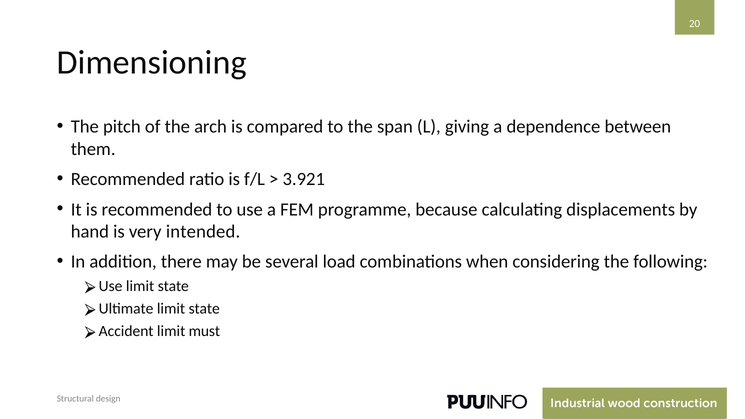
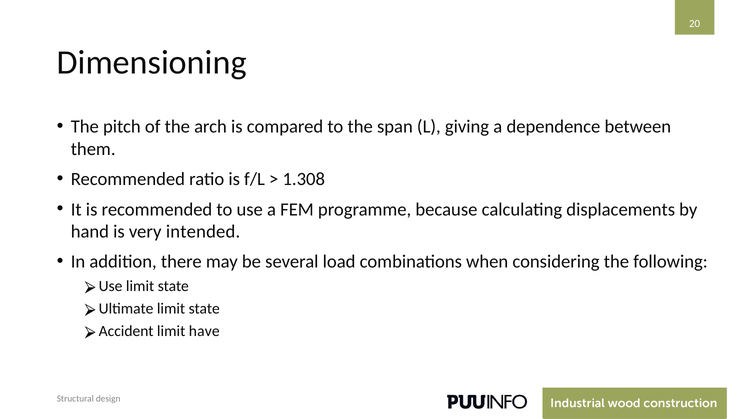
3.921: 3.921 -> 1.308
must: must -> have
